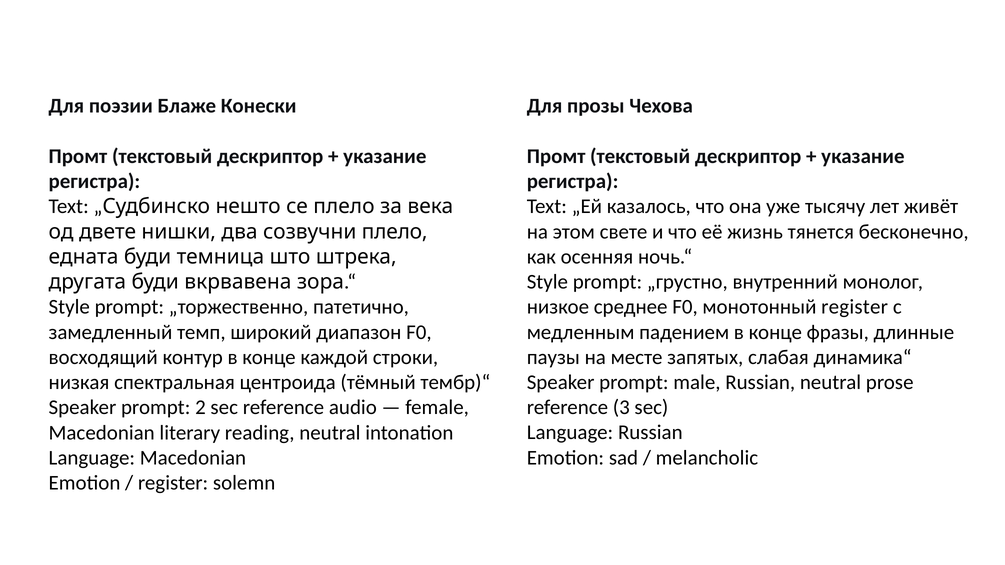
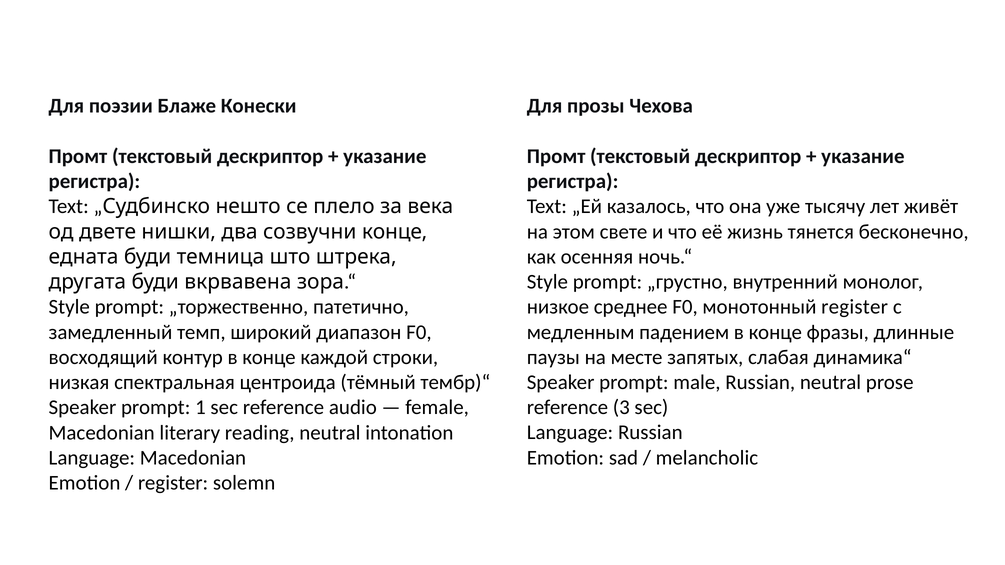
созвучни плело: плело -> конце
2: 2 -> 1
